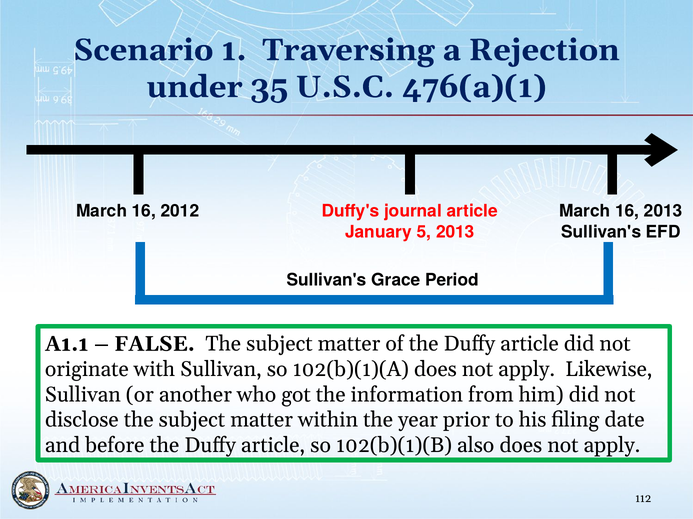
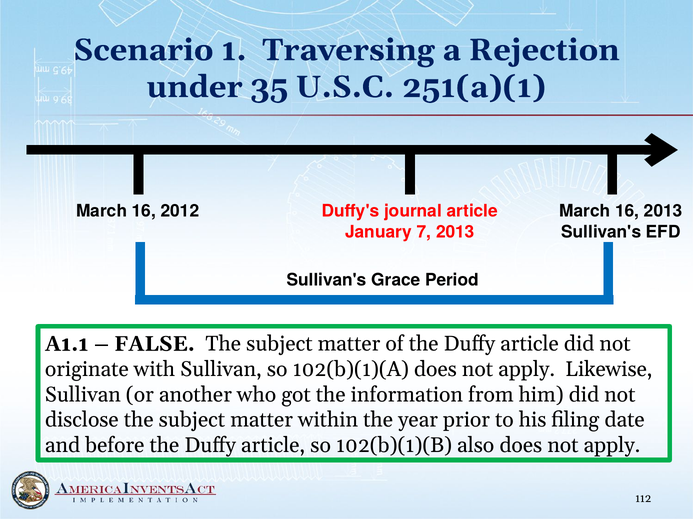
476(a)(1: 476(a)(1 -> 251(a)(1
5: 5 -> 7
